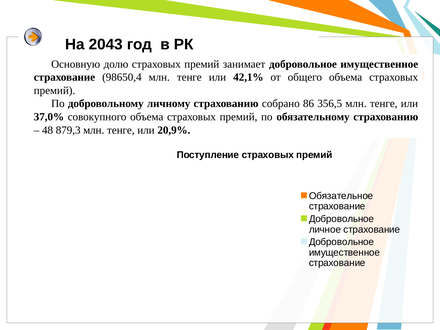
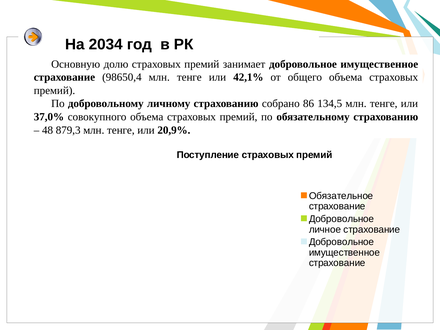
2043: 2043 -> 2034
356,5: 356,5 -> 134,5
